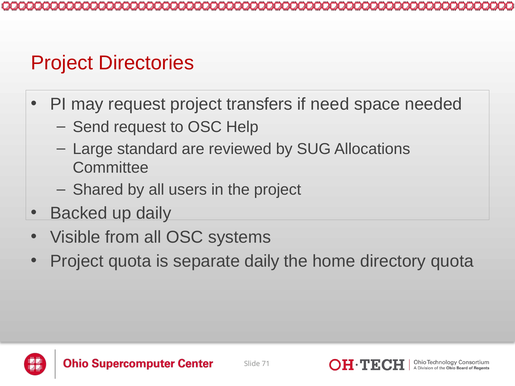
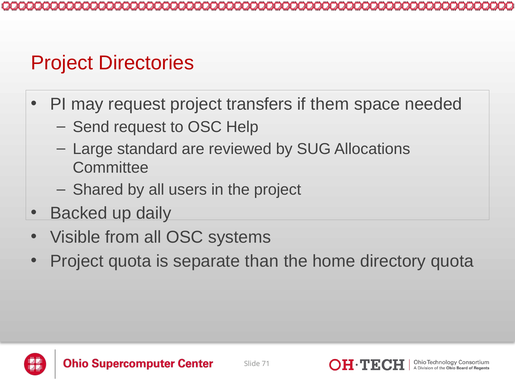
need: need -> them
separate daily: daily -> than
